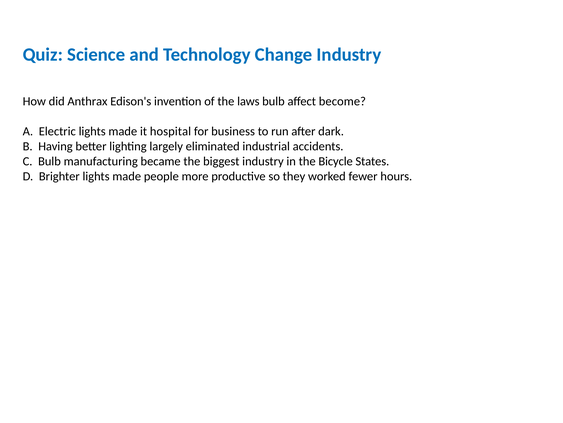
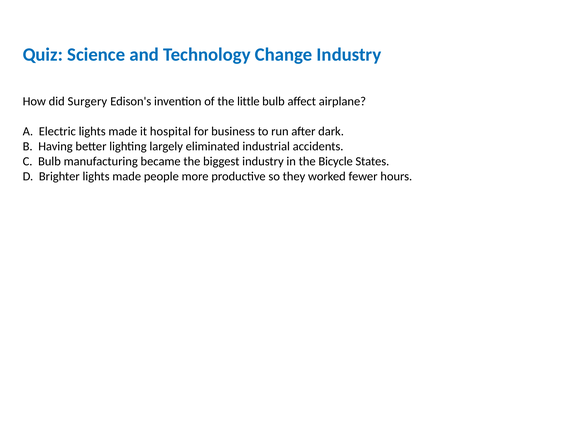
Anthrax: Anthrax -> Surgery
laws: laws -> little
become: become -> airplane
